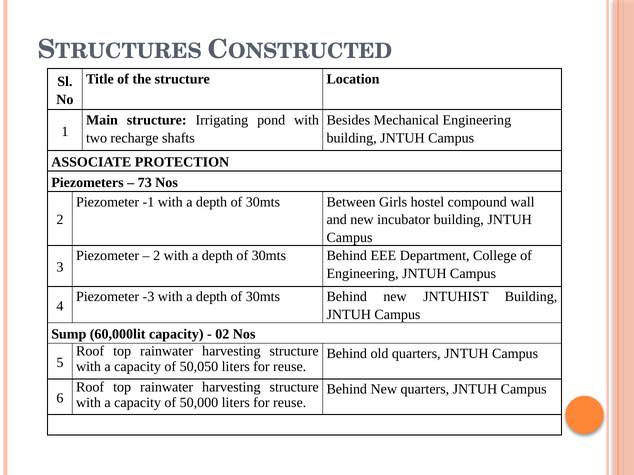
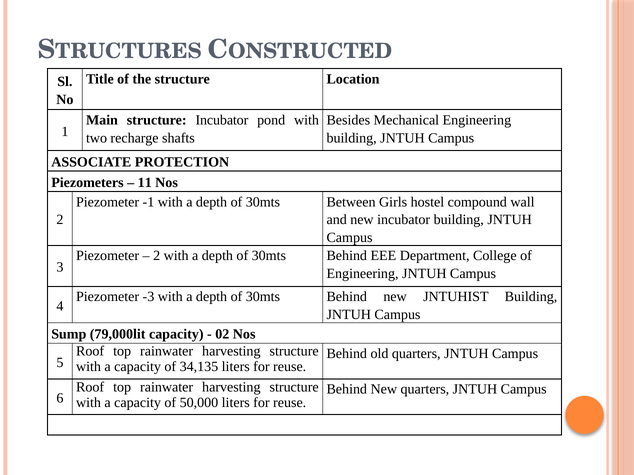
structure Irrigating: Irrigating -> Incubator
73: 73 -> 11
60,000lit: 60,000lit -> 79,000lit
50,050: 50,050 -> 34,135
